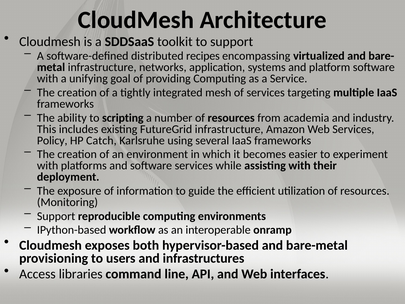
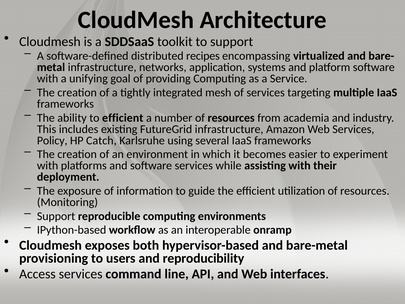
to scripting: scripting -> efficient
infrastructures: infrastructures -> reproducibility
Access libraries: libraries -> services
